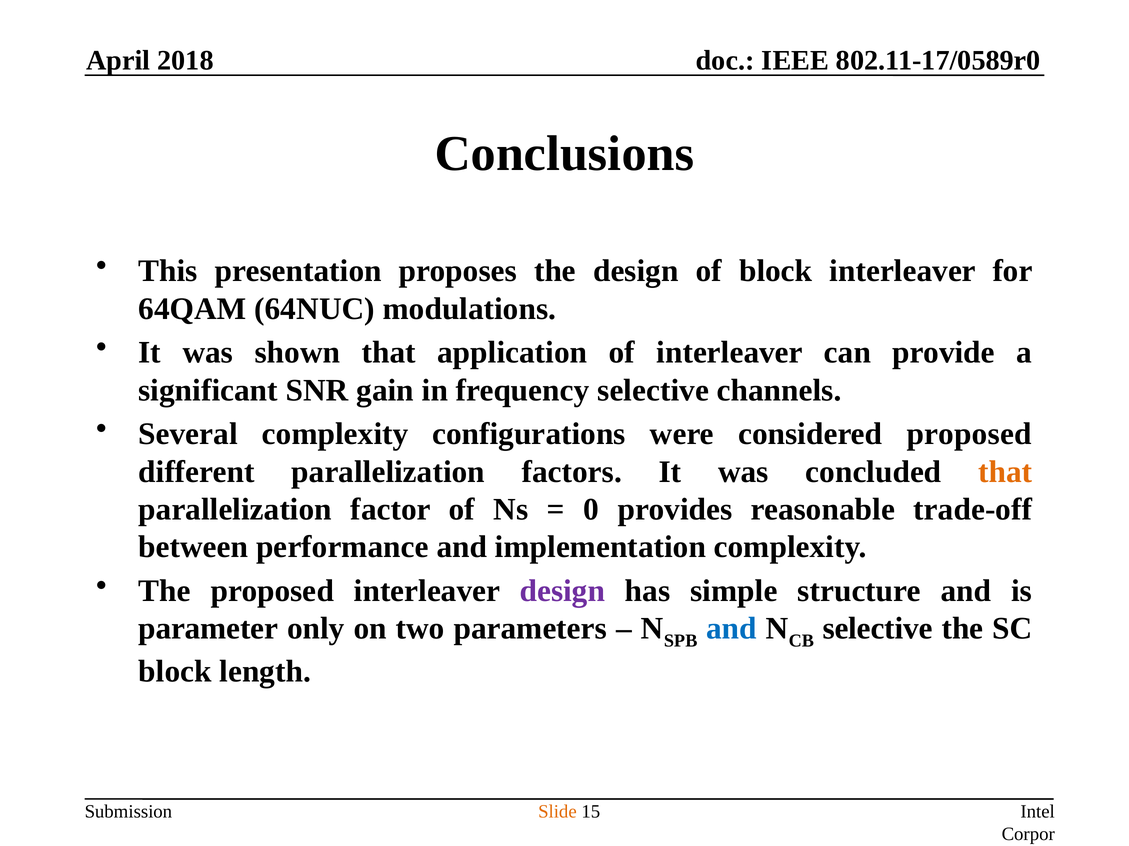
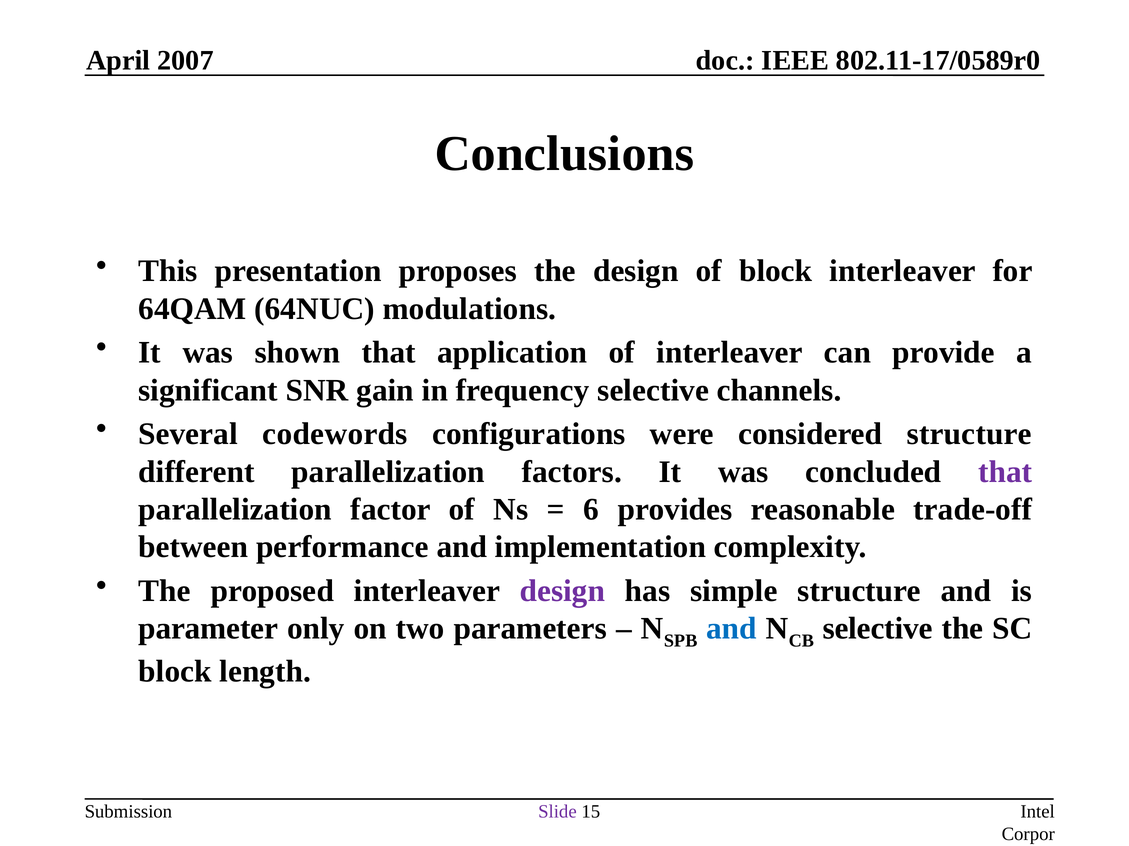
2018: 2018 -> 2007
Several complexity: complexity -> codewords
considered proposed: proposed -> structure
that at (1005, 472) colour: orange -> purple
0: 0 -> 6
Slide colour: orange -> purple
